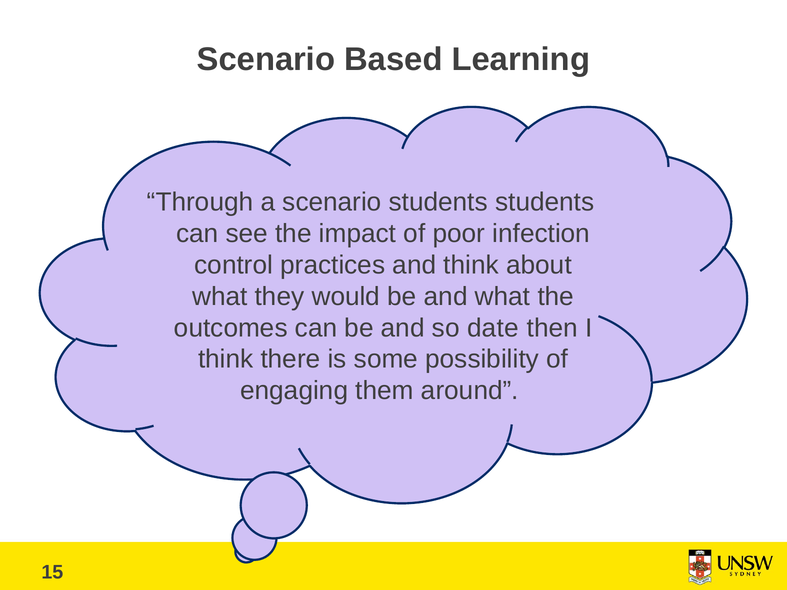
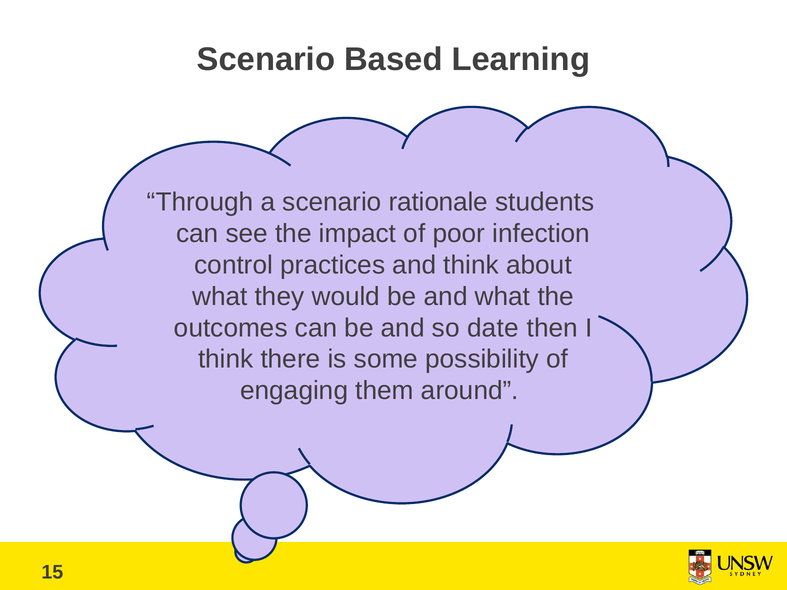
scenario students: students -> rationale
